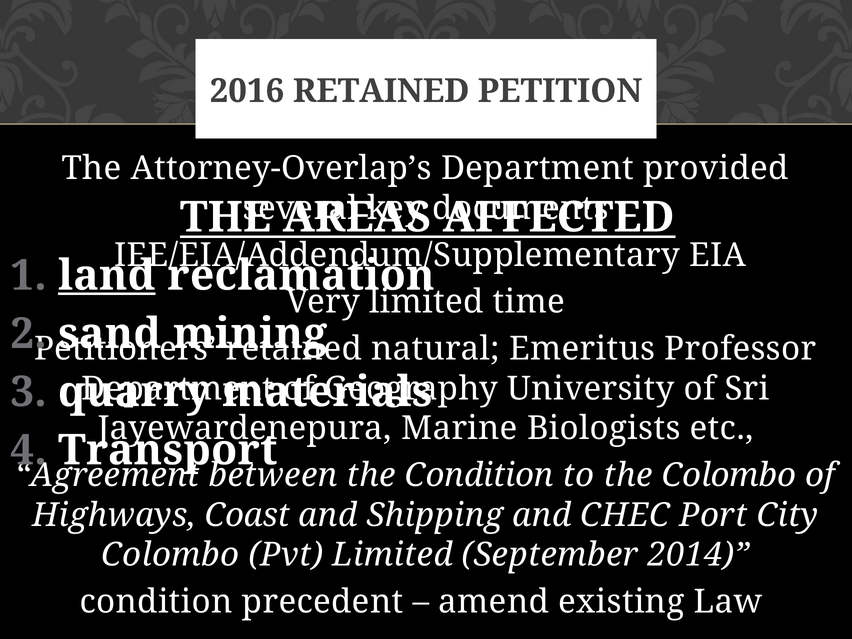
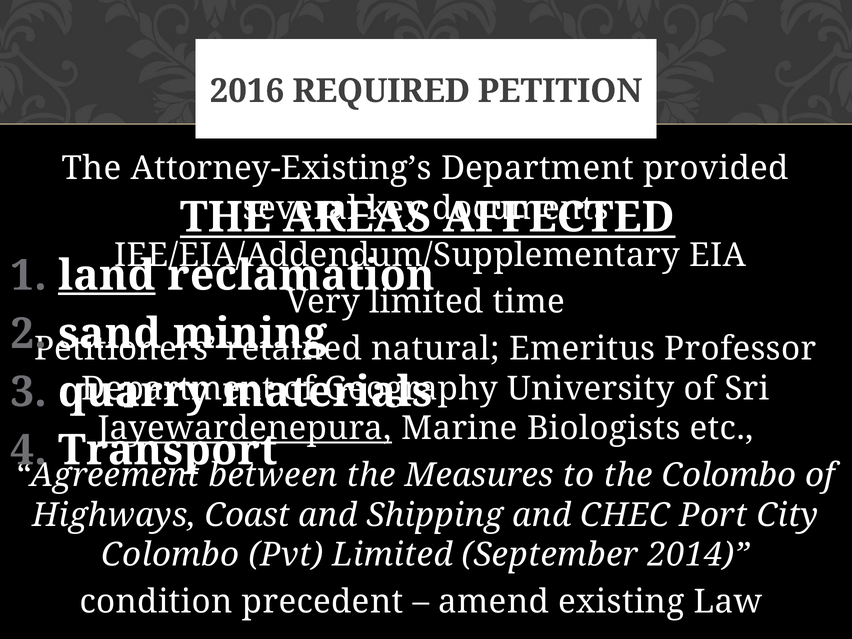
2016 RETAINED: RETAINED -> REQUIRED
Attorney-Overlap’s: Attorney-Overlap’s -> Attorney-Existing’s
Jayewardenepura underline: none -> present
the Condition: Condition -> Measures
